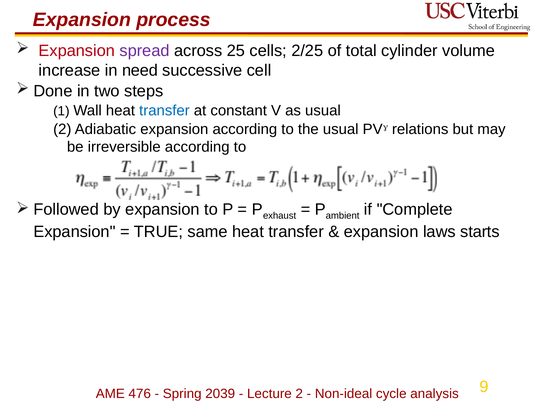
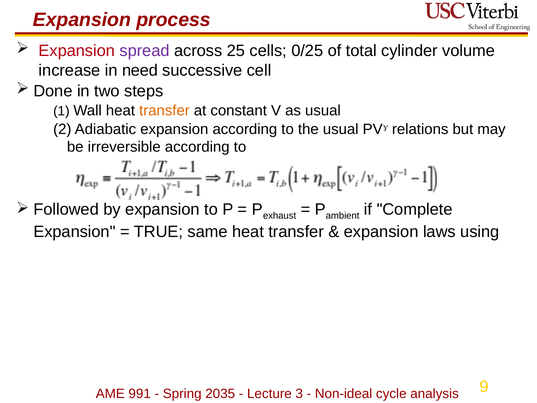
2/25: 2/25 -> 0/25
transfer at (164, 110) colour: blue -> orange
starts: starts -> using
476: 476 -> 991
2039: 2039 -> 2035
Lecture 2: 2 -> 3
